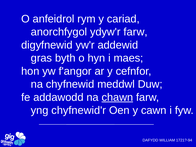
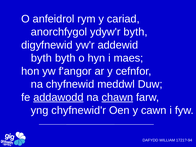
ydyw'r farw: farw -> byth
gras at (41, 58): gras -> byth
addawodd underline: none -> present
